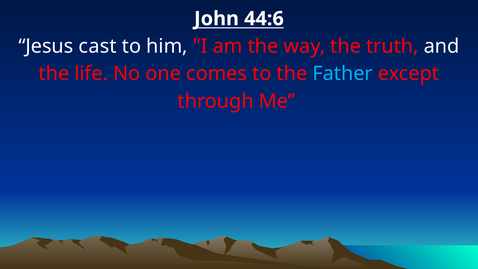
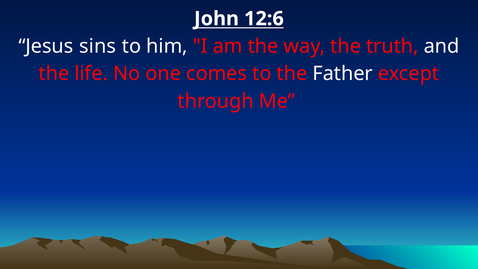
44:6: 44:6 -> 12:6
cast: cast -> sins
Father colour: light blue -> white
